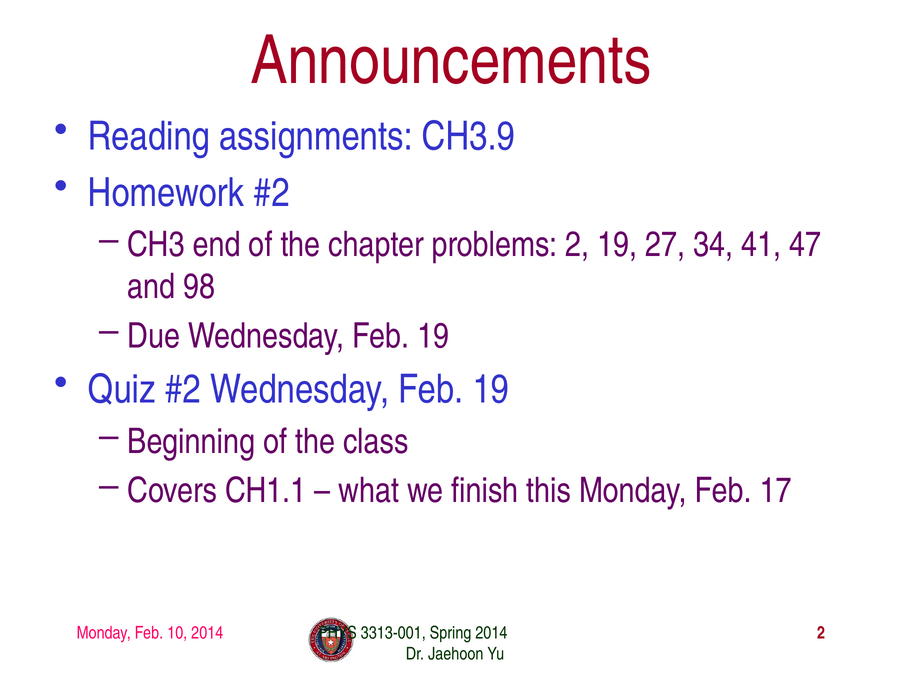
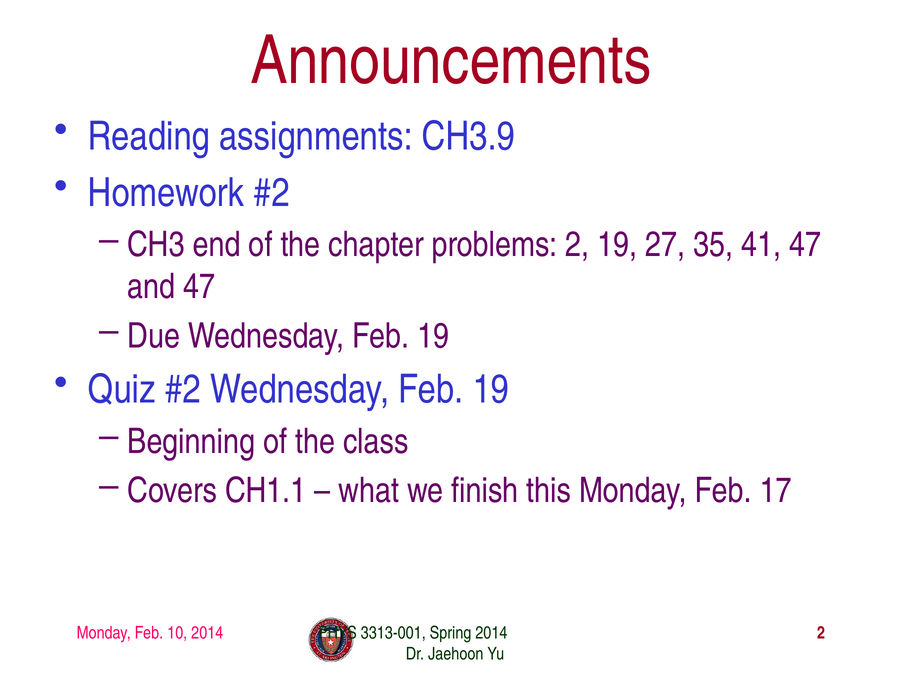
34: 34 -> 35
and 98: 98 -> 47
